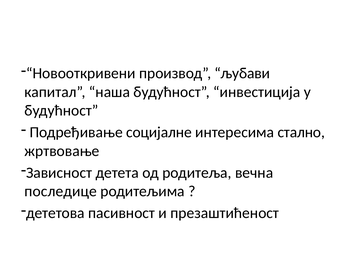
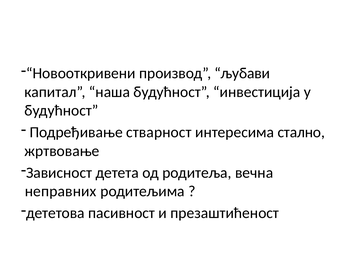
социјалне: социјалне -> стварнoст
последице: последице -> неправних
